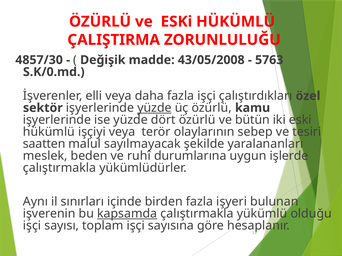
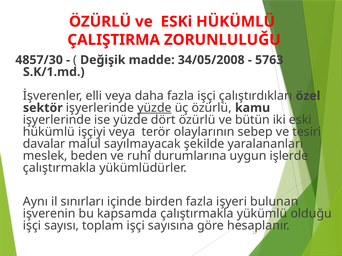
43/05/2008: 43/05/2008 -> 34/05/2008
S.K/0.md: S.K/0.md -> S.K/1.md
saatten: saatten -> davalar
kapsamda underline: present -> none
